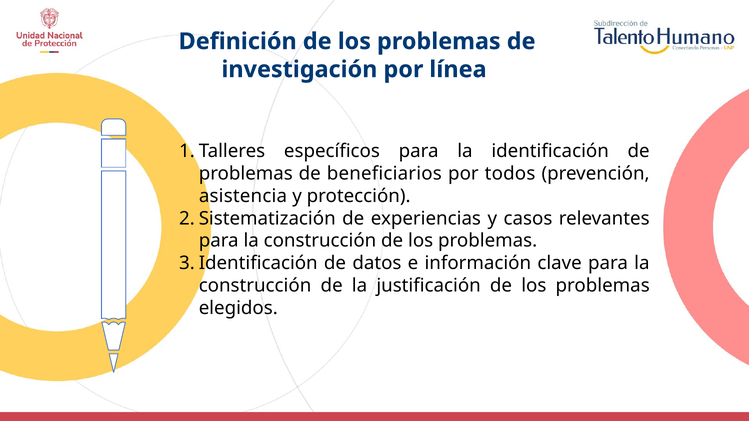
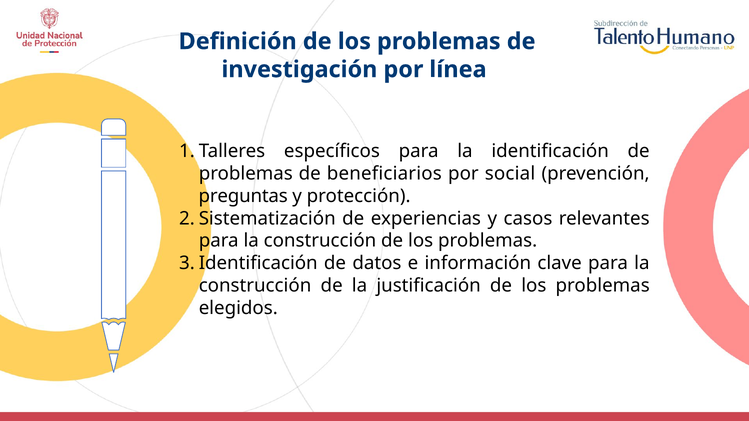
todos: todos -> social
asistencia: asistencia -> preguntas
